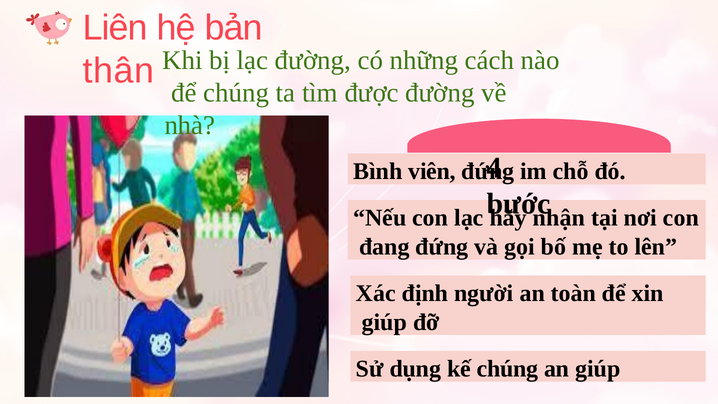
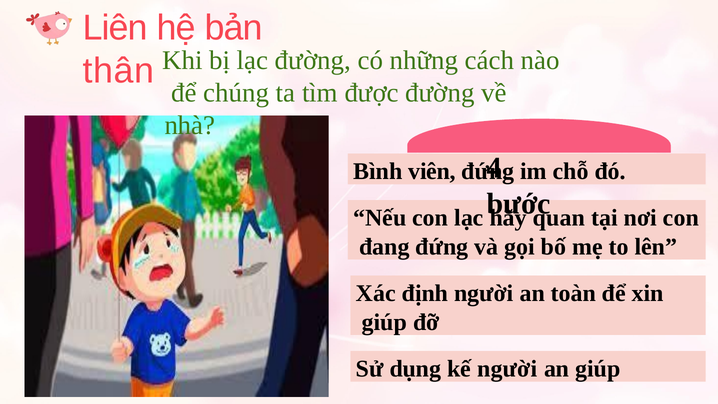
nhận: nhận -> quan
kế chúng: chúng -> người
